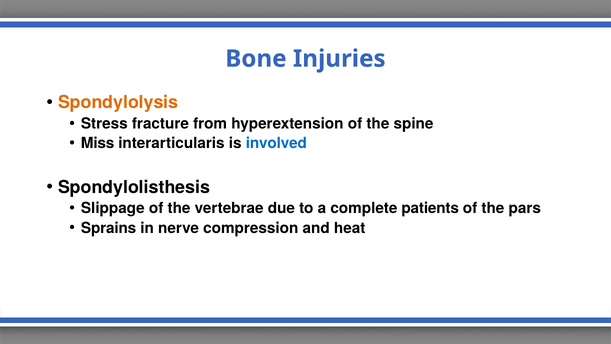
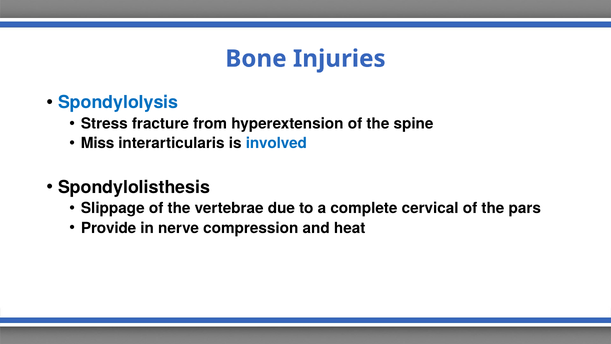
Spondylolysis colour: orange -> blue
patients: patients -> cervical
Sprains: Sprains -> Provide
